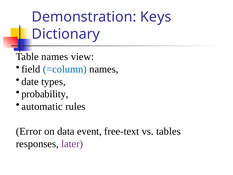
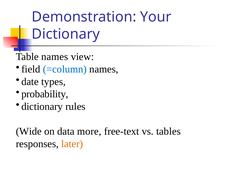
Keys: Keys -> Your
automatic at (42, 106): automatic -> dictionary
Error: Error -> Wide
event: event -> more
later colour: purple -> orange
